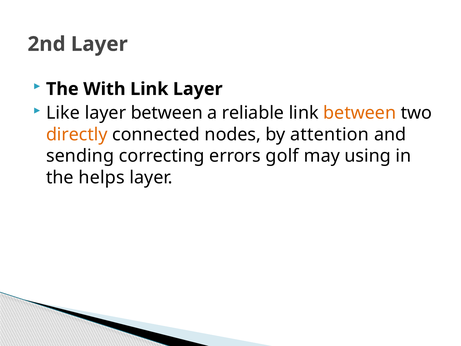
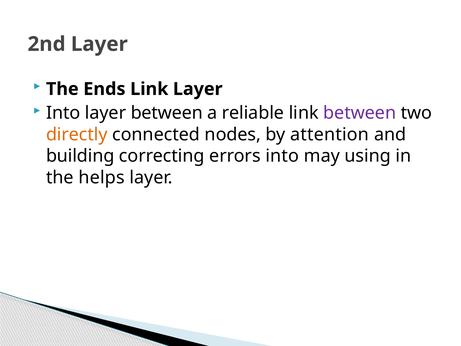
With: With -> Ends
Like at (63, 113): Like -> Into
between at (360, 113) colour: orange -> purple
sending: sending -> building
errors golf: golf -> into
